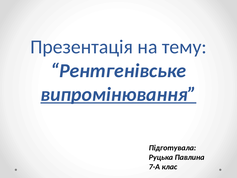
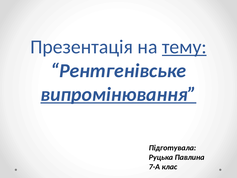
тему underline: none -> present
